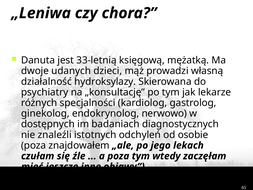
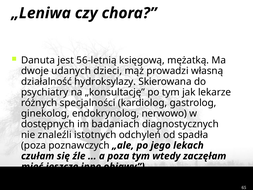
33-letnią: 33-letnią -> 56-letnią
osobie: osobie -> spadła
znajdowałem: znajdowałem -> poznawczych
